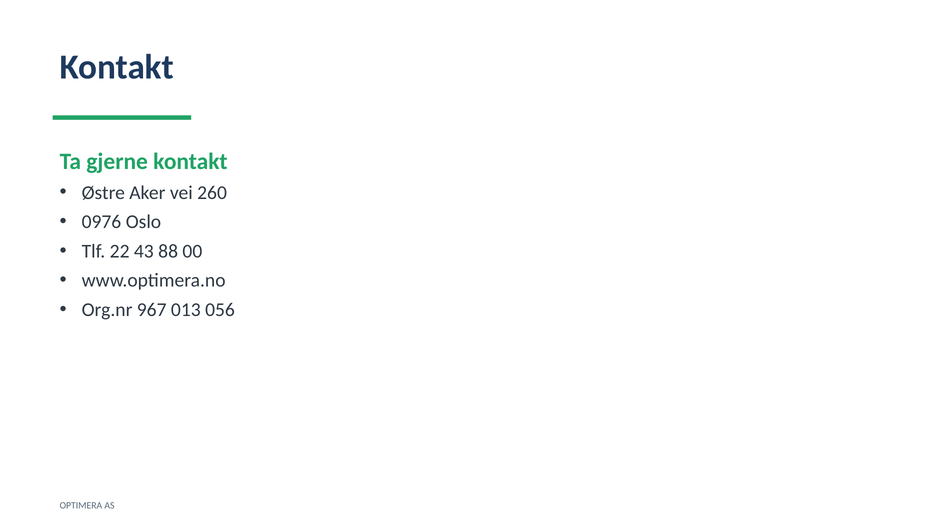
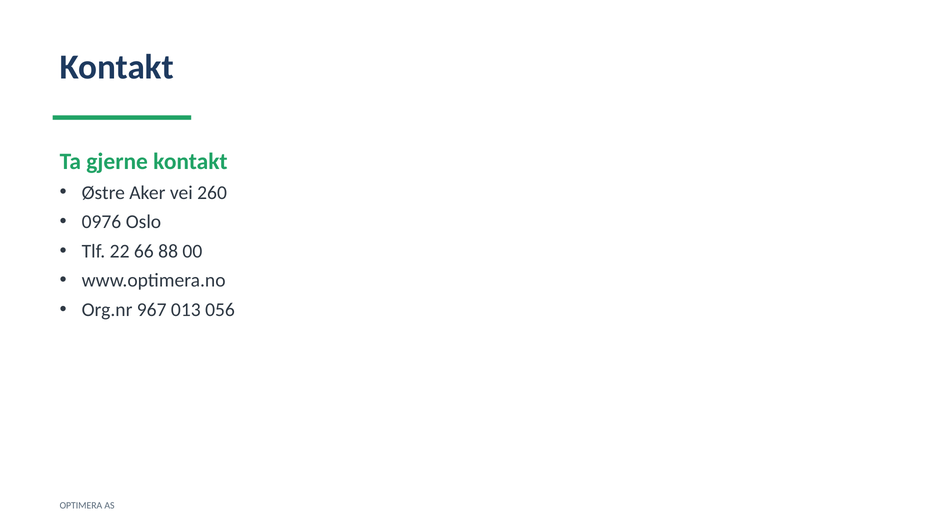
43: 43 -> 66
